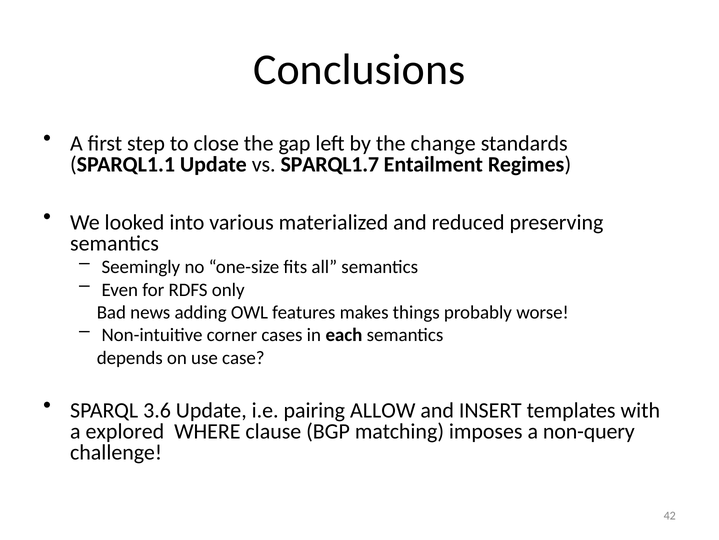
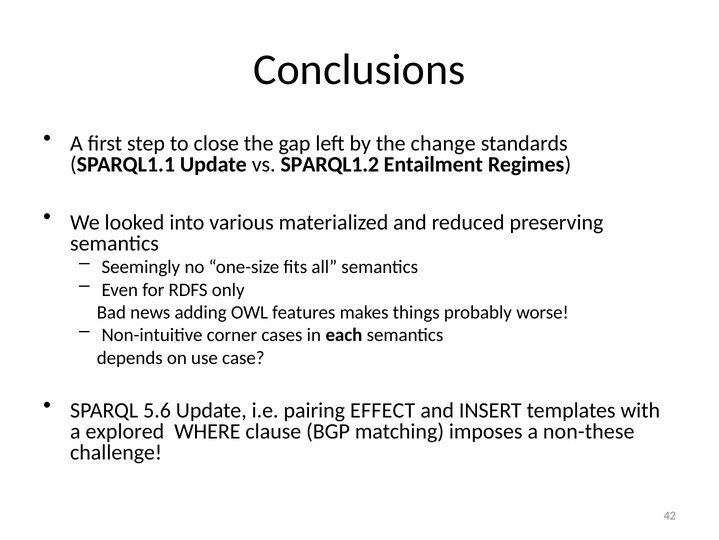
SPARQL1.7: SPARQL1.7 -> SPARQL1.2
3.6: 3.6 -> 5.6
ALLOW: ALLOW -> EFFECT
non-query: non-query -> non-these
